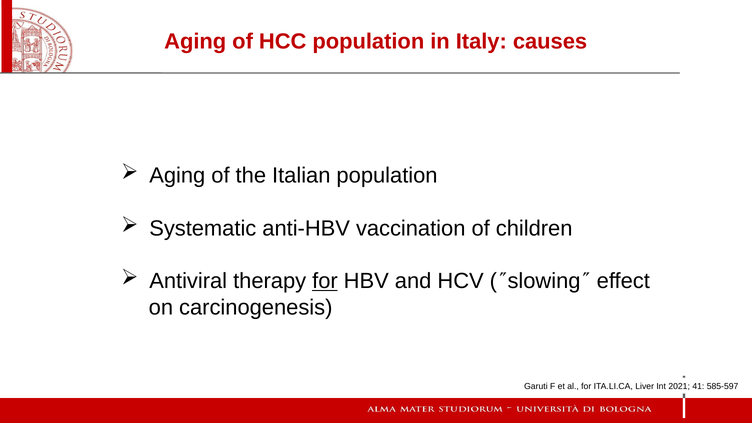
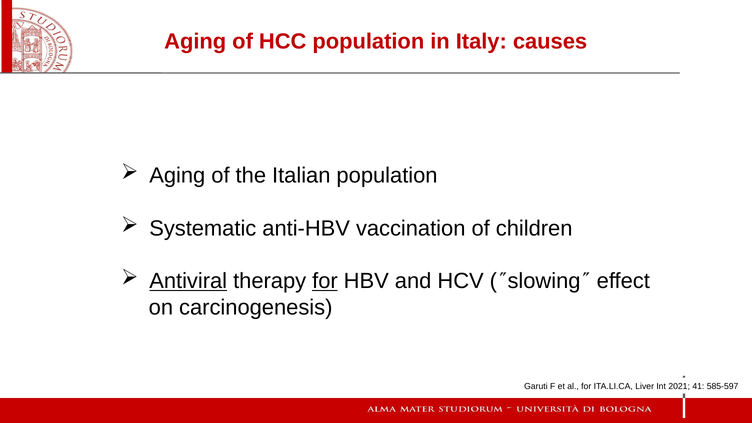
Antiviral underline: none -> present
